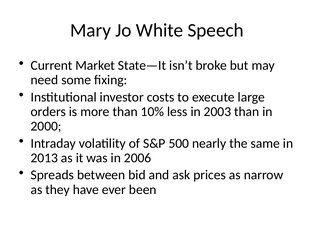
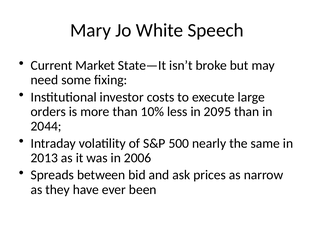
2003: 2003 -> 2095
2000: 2000 -> 2044
